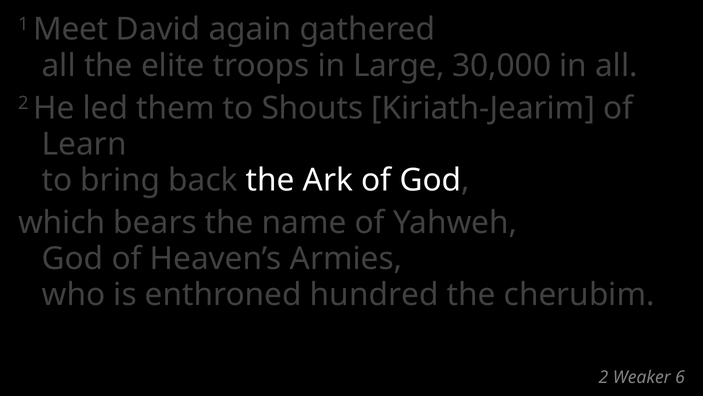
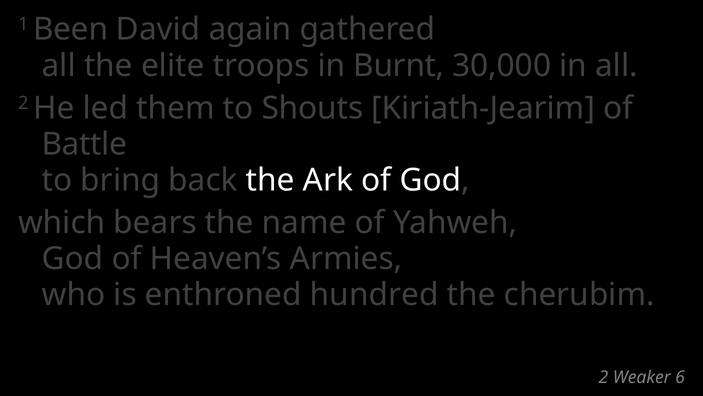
Meet: Meet -> Been
Large: Large -> Burnt
Learn: Learn -> Battle
